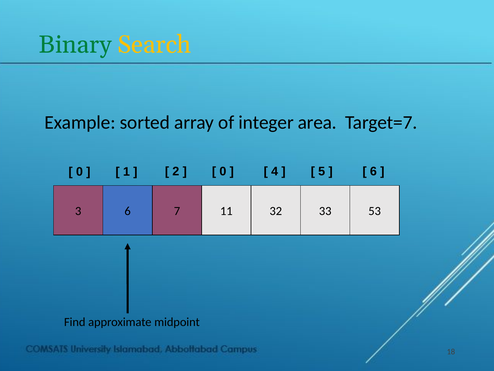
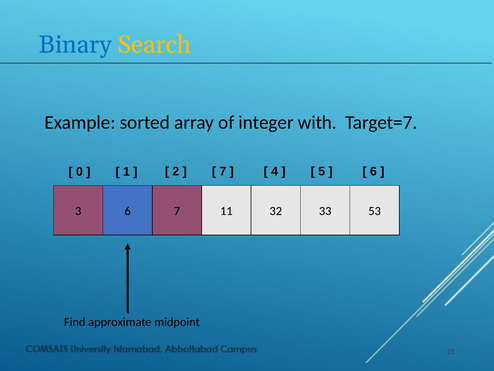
Binary colour: green -> blue
area: area -> with
0 at (223, 171): 0 -> 7
